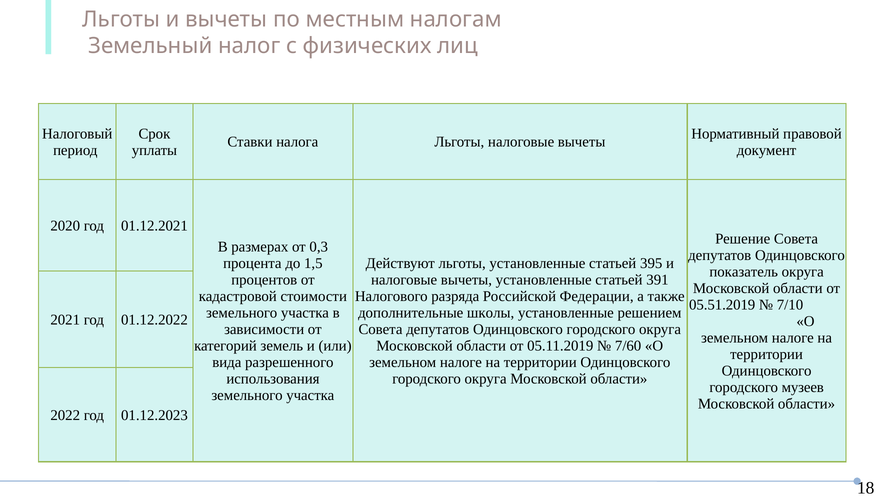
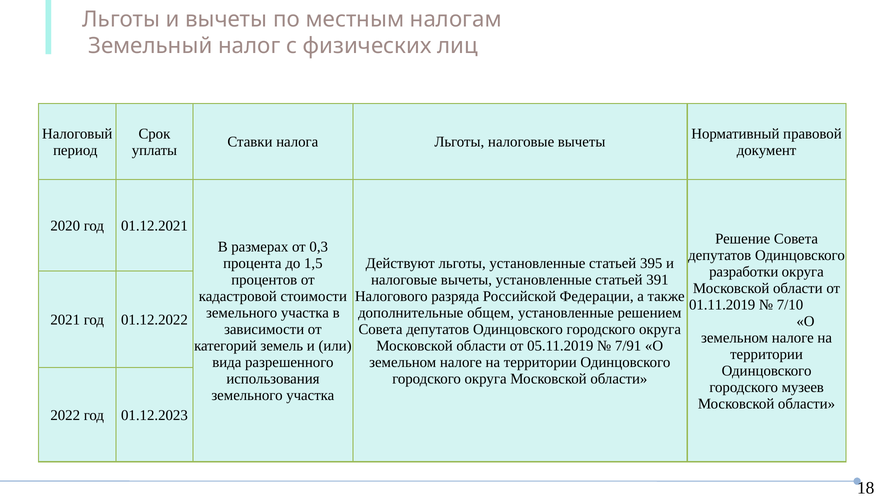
показатель: показатель -> разработки
05.51.2019: 05.51.2019 -> 01.11.2019
школы: школы -> общем
7/60: 7/60 -> 7/91
